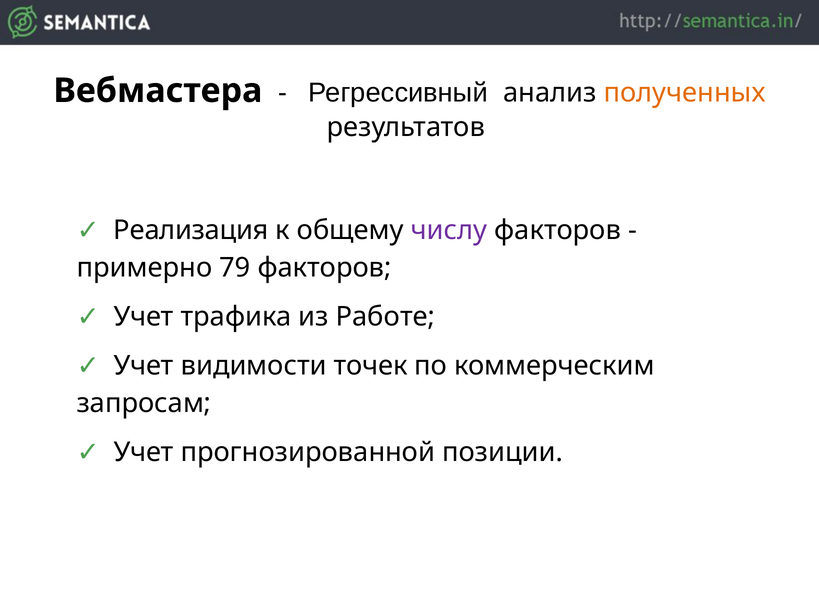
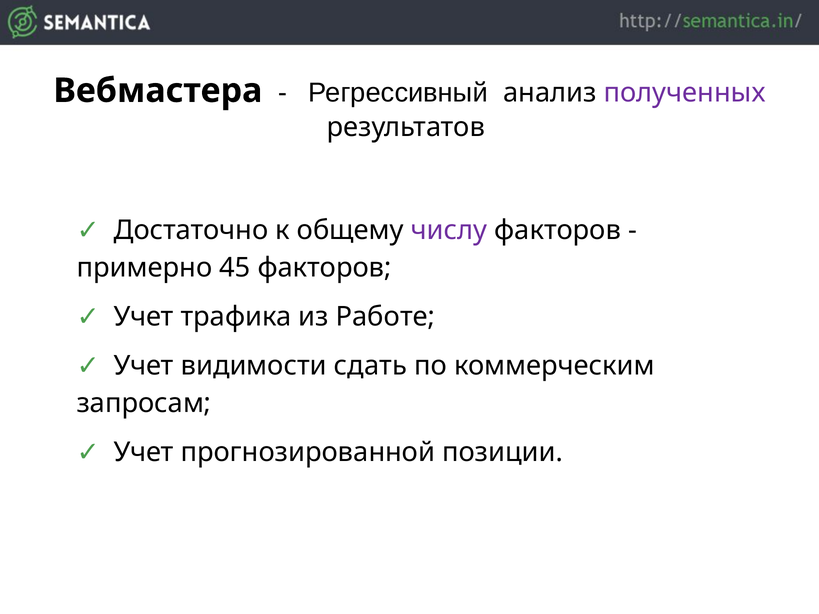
полученных colour: orange -> purple
Реализация: Реализация -> Достаточно
79: 79 -> 45
точек: точек -> сдать
